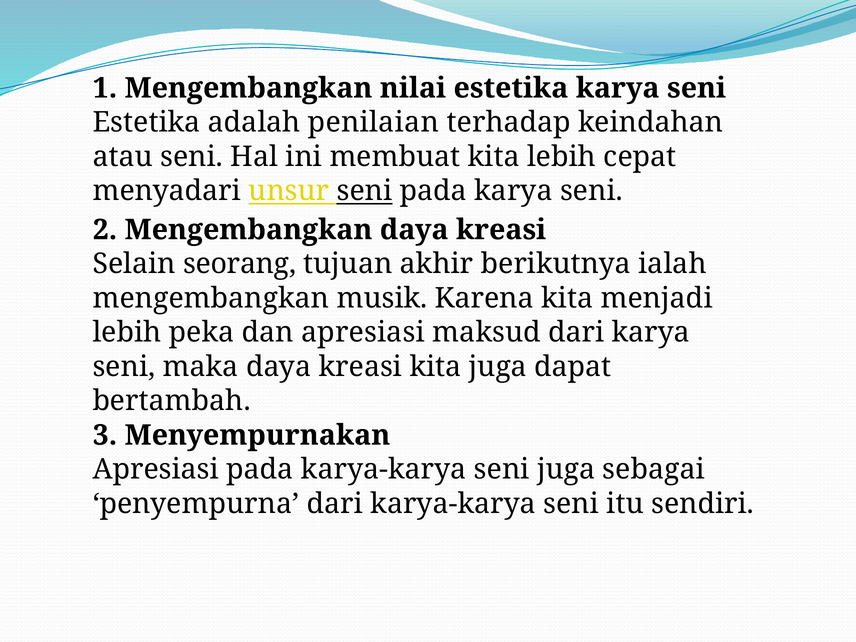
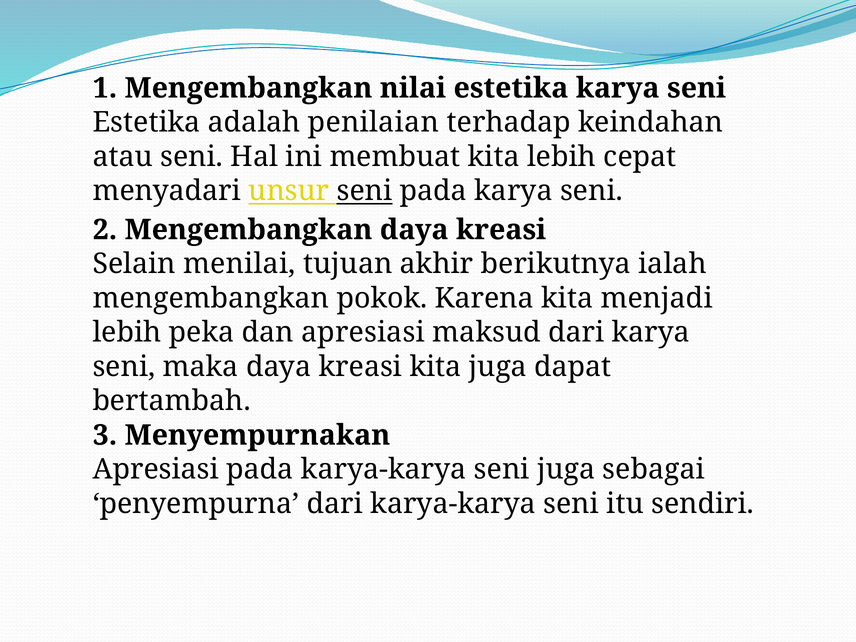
seorang: seorang -> menilai
musik: musik -> pokok
